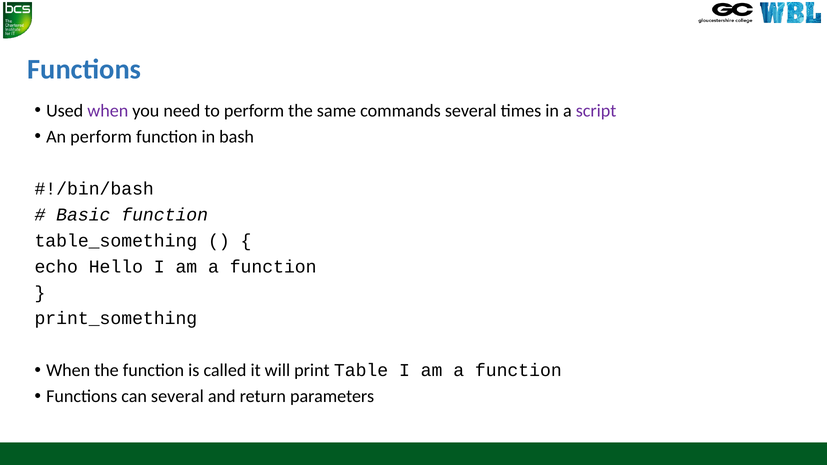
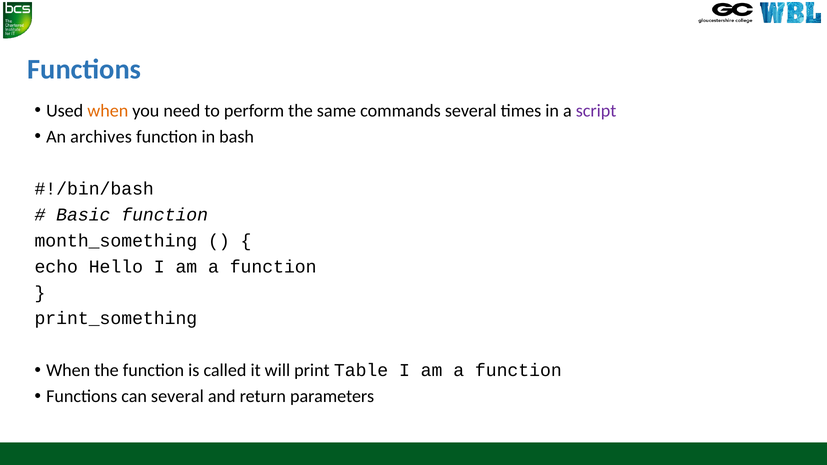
when at (108, 111) colour: purple -> orange
An perform: perform -> archives
table_something: table_something -> month_something
